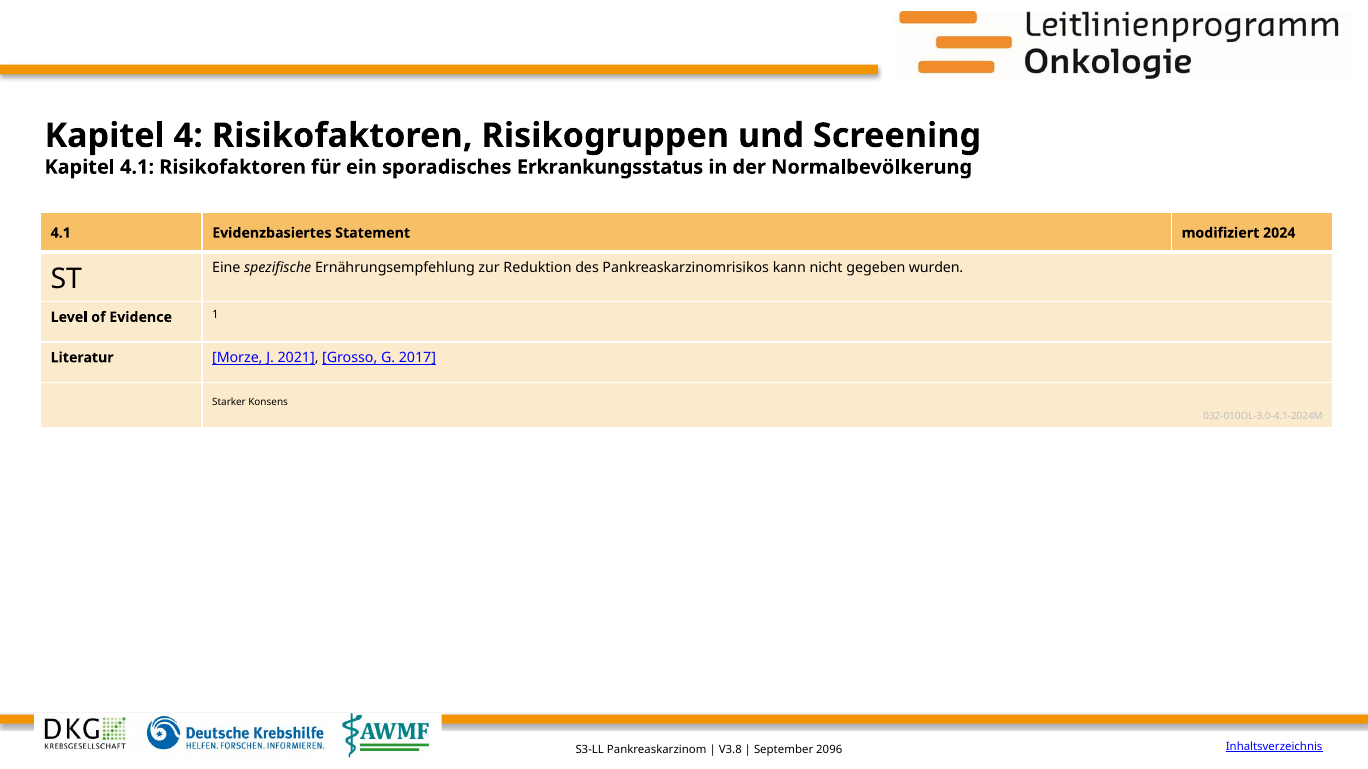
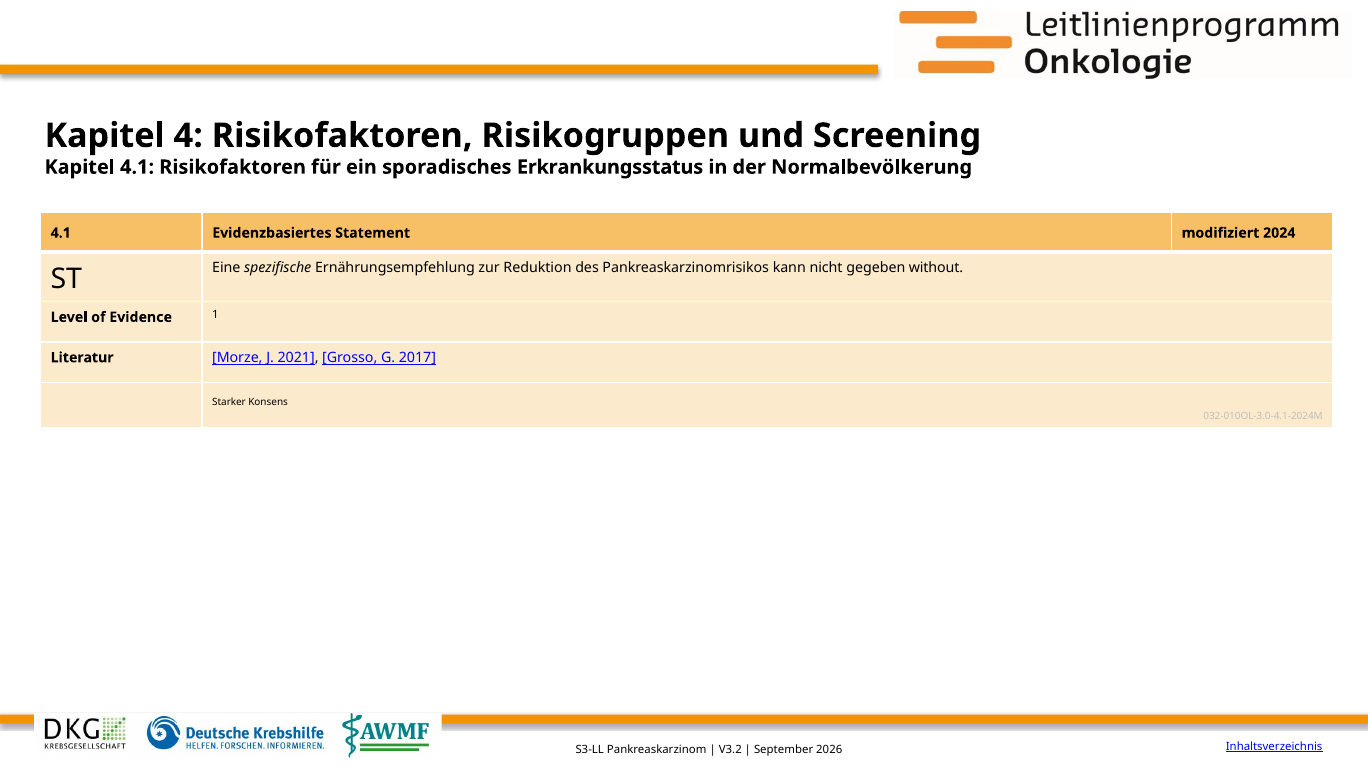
wurden: wurden -> without
V3.8: V3.8 -> V3.2
2096: 2096 -> 2026
